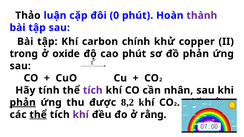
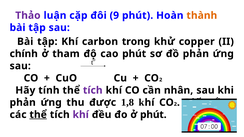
Thảo colour: black -> purple
0: 0 -> 9
thành colour: purple -> orange
chính: chính -> trong
trong: trong -> chính
oxide: oxide -> tham
phản at (23, 103) underline: present -> none
8,2: 8,2 -> 1,8
ở rằng: rằng -> phút
